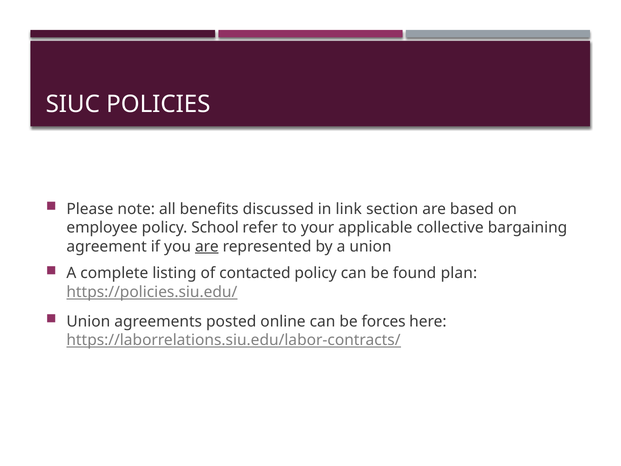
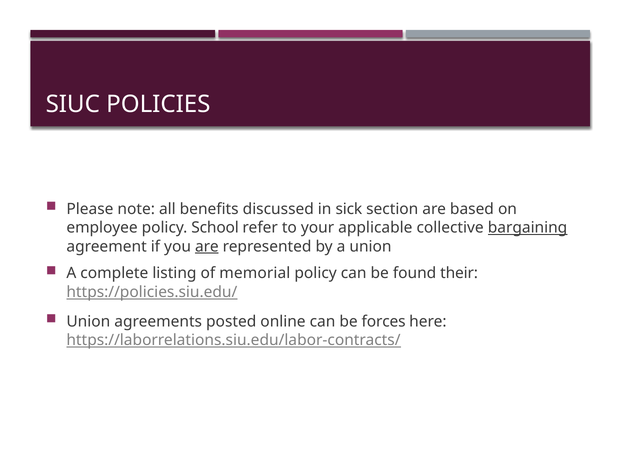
link: link -> sick
bargaining underline: none -> present
contacted: contacted -> memorial
plan: plan -> their
